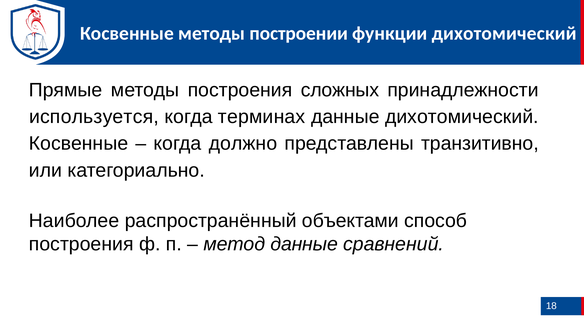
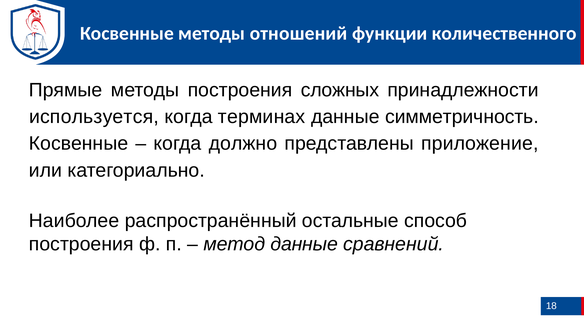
построении: построении -> отношений
функции дихотомический: дихотомический -> количественного
данные дихотомический: дихотомический -> симметричность
транзитивно: транзитивно -> приложение
объектами: объектами -> остальные
